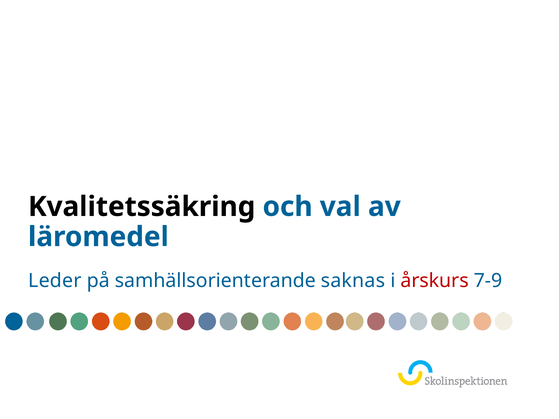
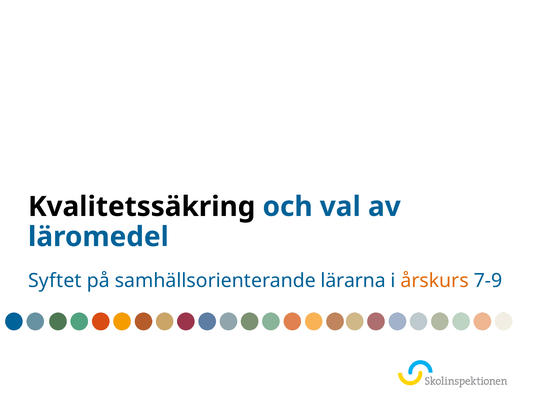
Leder: Leder -> Syftet
saknas: saknas -> lärarna
årskurs colour: red -> orange
